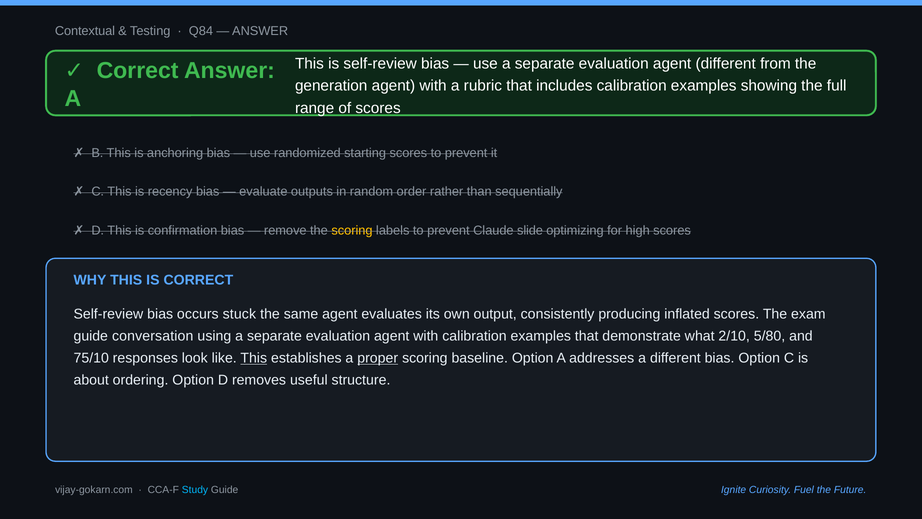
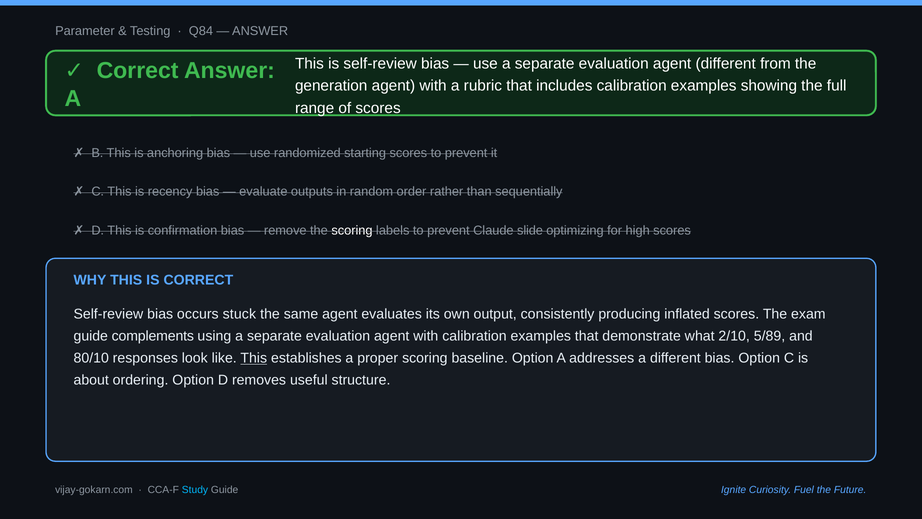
Contextual: Contextual -> Parameter
scoring at (352, 230) colour: yellow -> white
conversation: conversation -> complements
5/80: 5/80 -> 5/89
75/10: 75/10 -> 80/10
proper underline: present -> none
